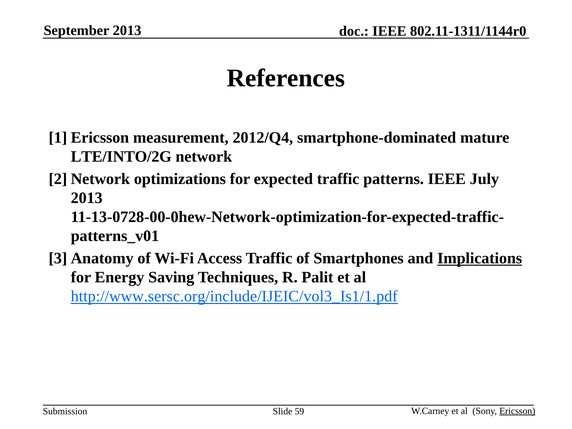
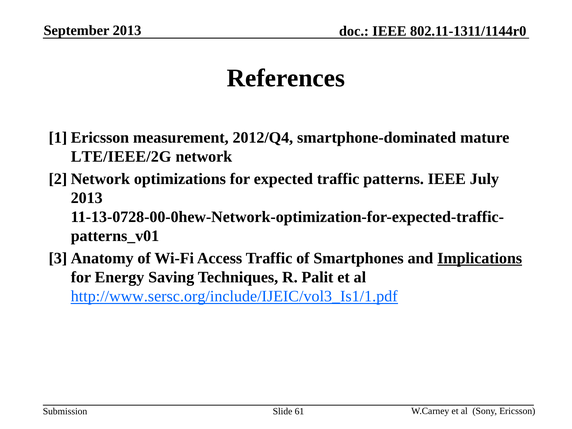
LTE/INTO/2G: LTE/INTO/2G -> LTE/IEEE/2G
Ericsson underline: present -> none
59: 59 -> 61
